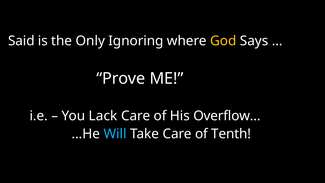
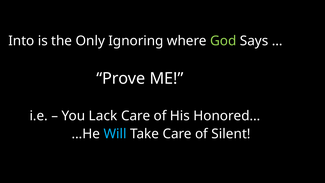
Said: Said -> Into
God colour: yellow -> light green
Overflow…: Overflow… -> Honored…
Tenth: Tenth -> Silent
